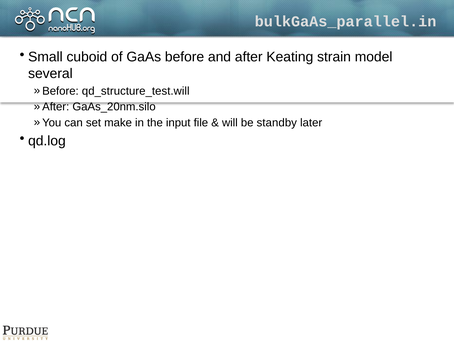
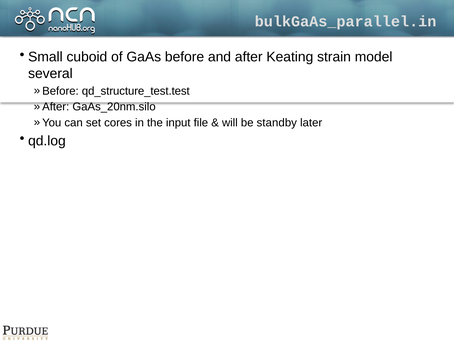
qd_structure_test.will: qd_structure_test.will -> qd_structure_test.test
make: make -> cores
